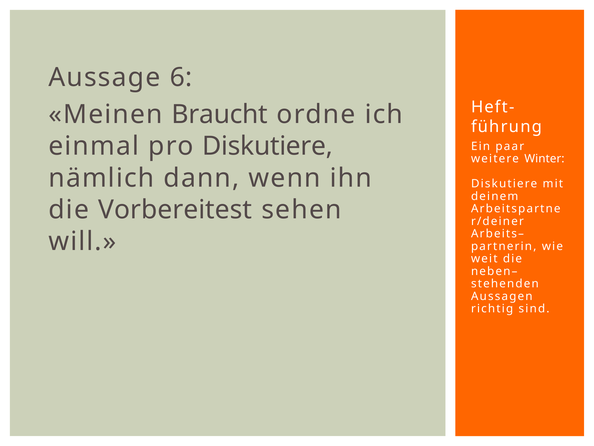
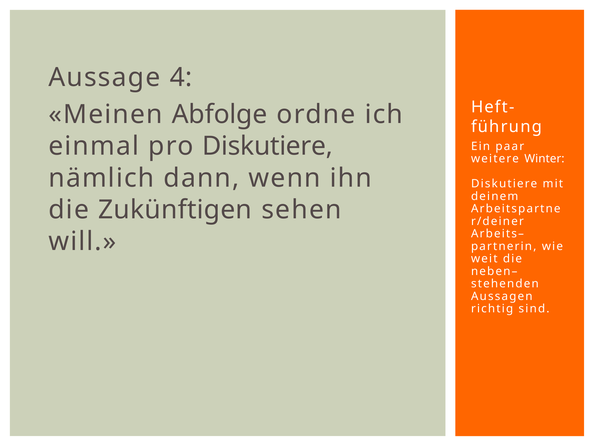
6: 6 -> 4
Braucht: Braucht -> Abfolge
Vorbereitest: Vorbereitest -> Zukünftigen
